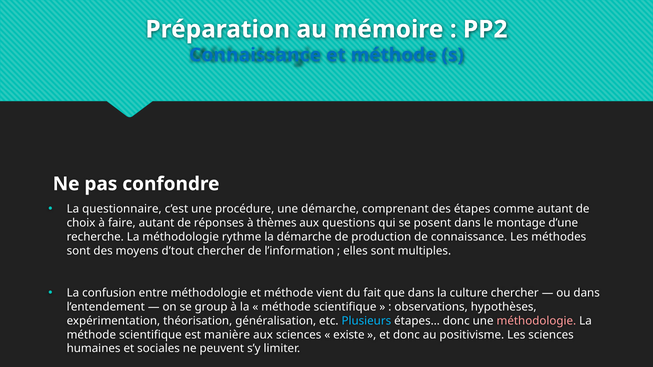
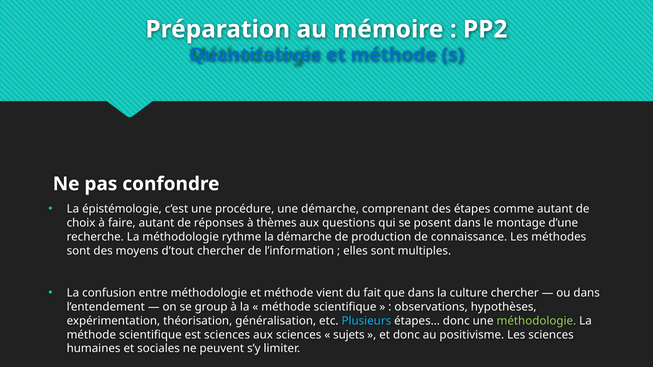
Connaissance at (255, 55): Connaissance -> Quantitatives
questionnaire: questionnaire -> épistémologie
méthodologie at (536, 321) colour: pink -> light green
est manière: manière -> sciences
existe: existe -> sujets
